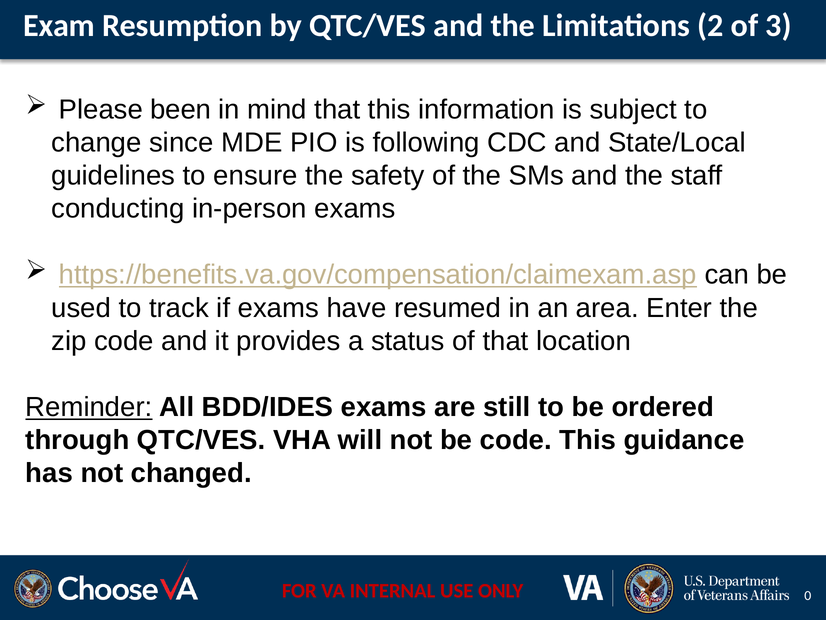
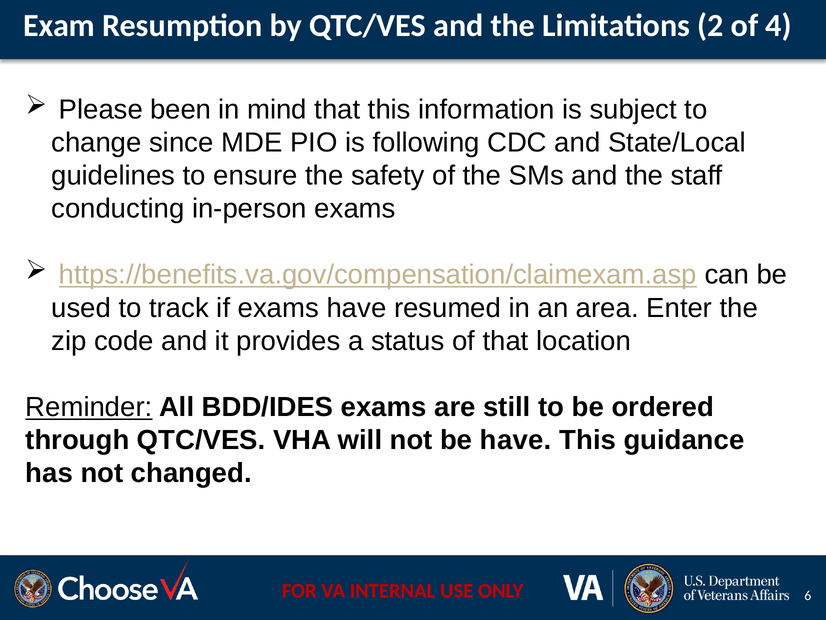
3: 3 -> 4
be code: code -> have
0: 0 -> 6
